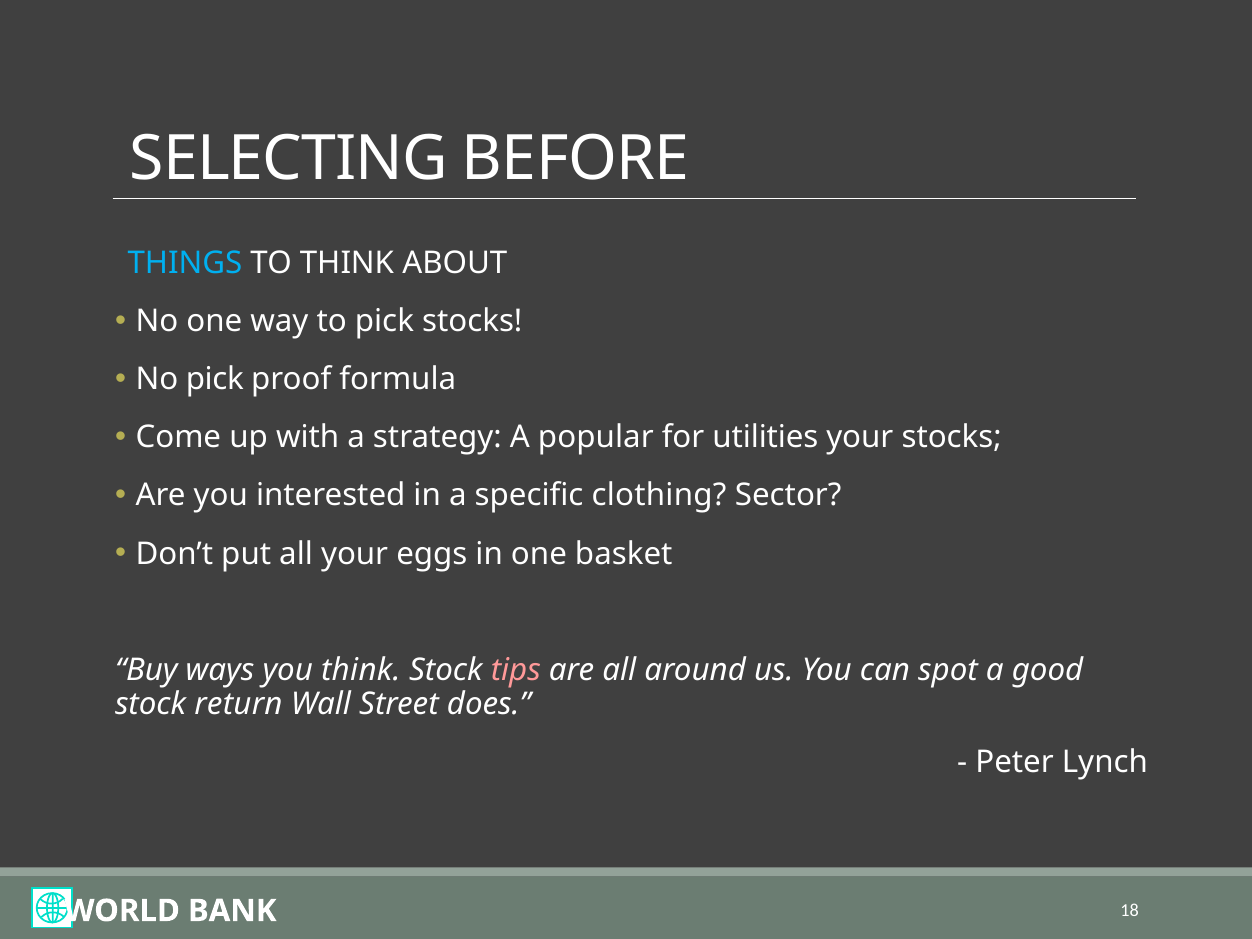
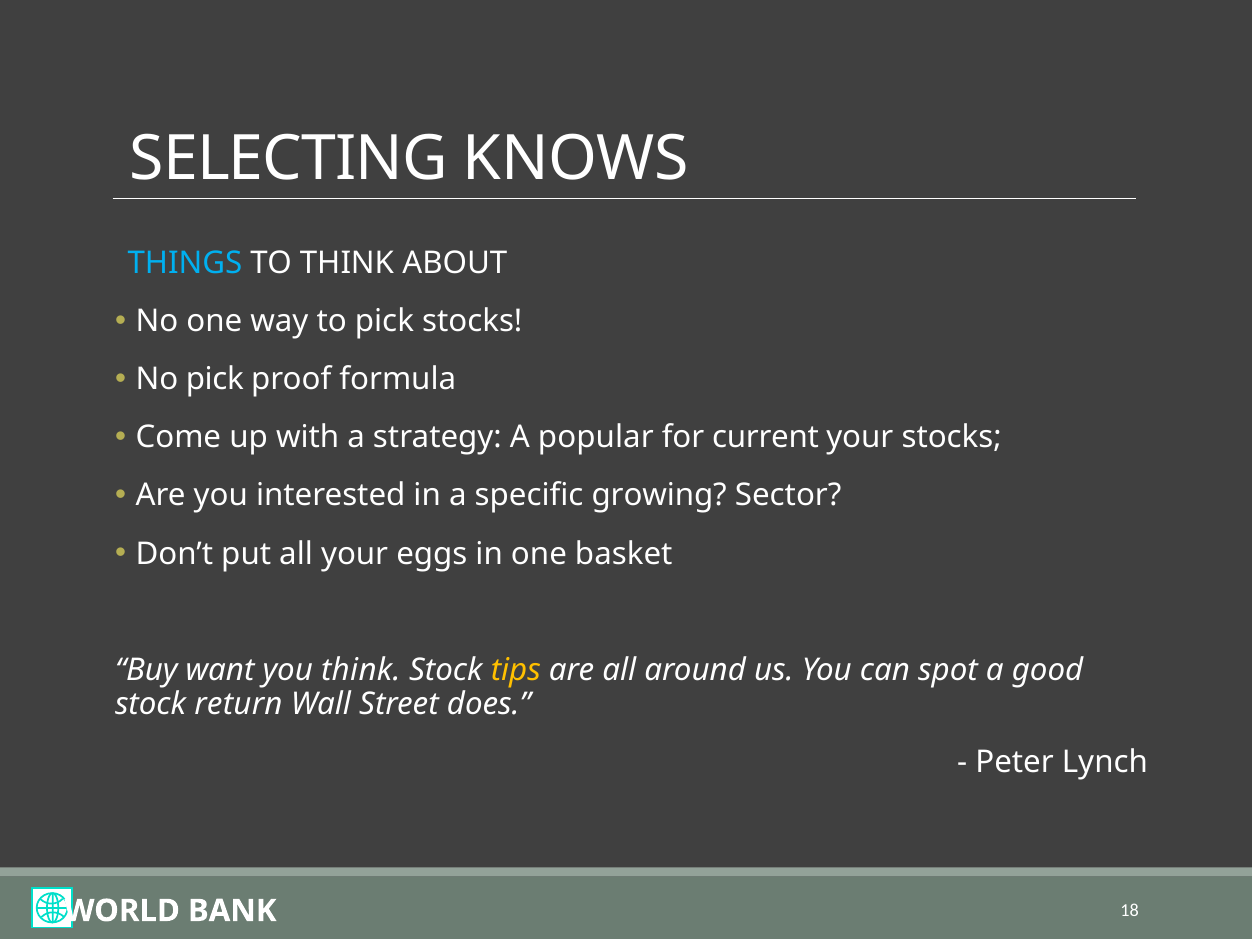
BEFORE: BEFORE -> KNOWS
utilities: utilities -> current
clothing: clothing -> growing
ways: ways -> want
tips colour: pink -> yellow
